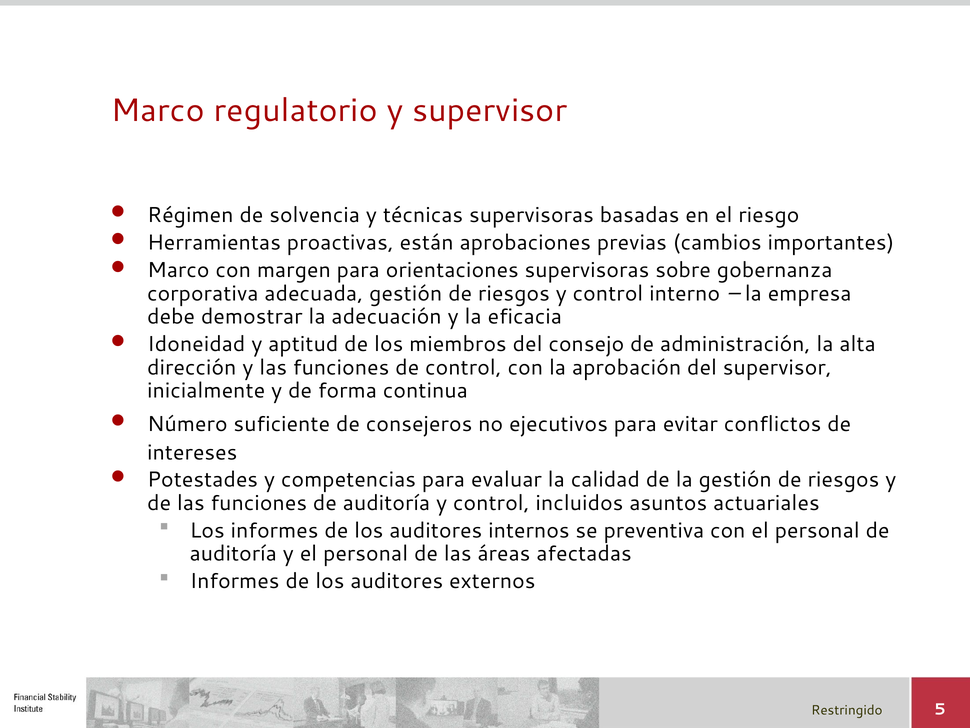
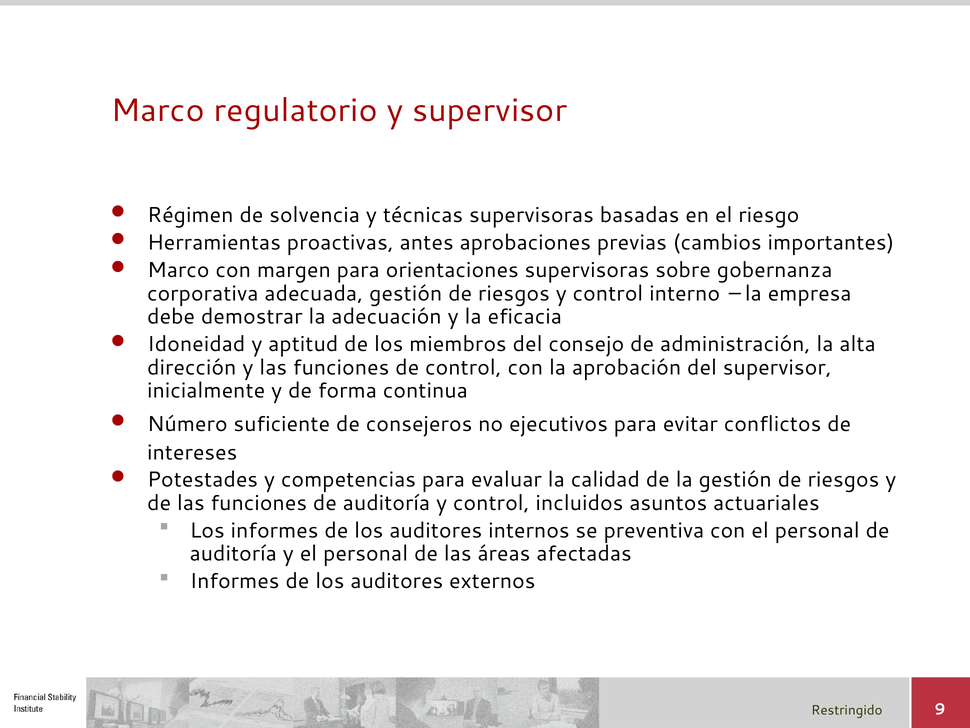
están: están -> antes
5: 5 -> 9
